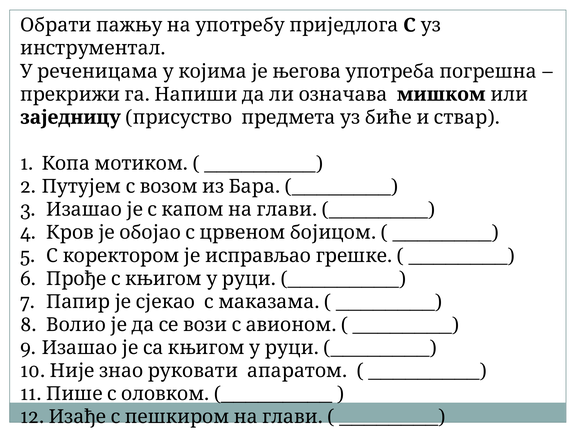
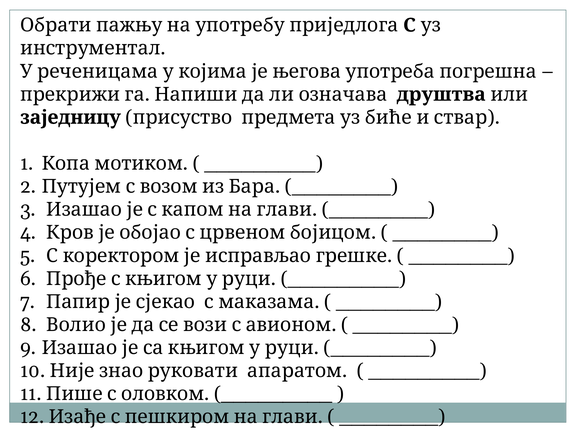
мишком: мишком -> друштва
